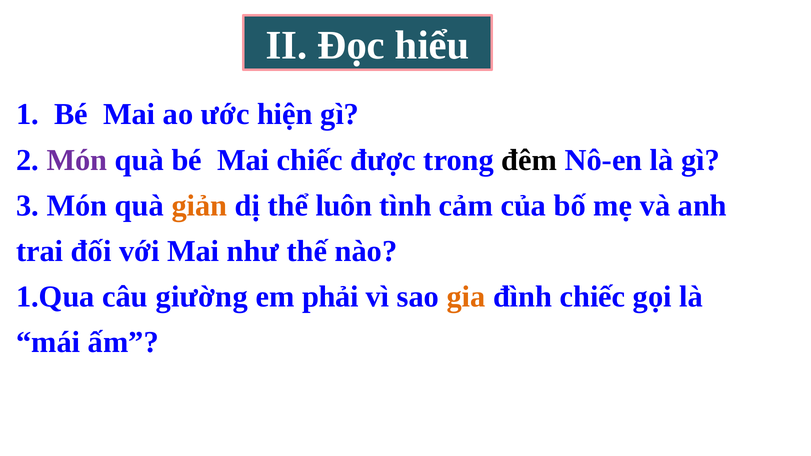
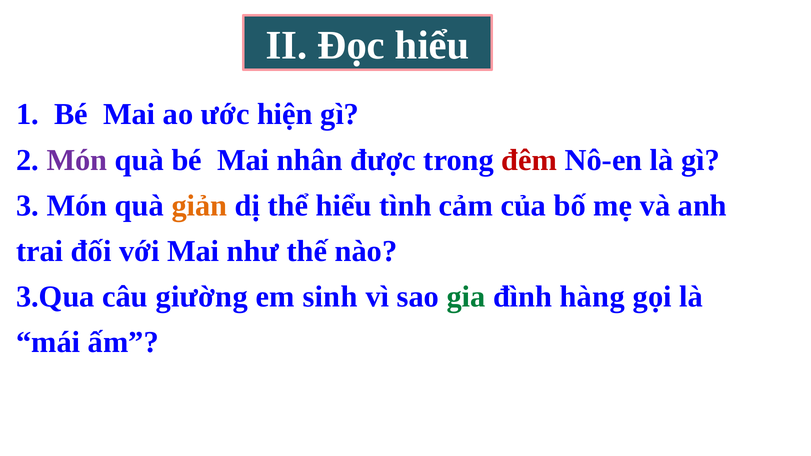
Mai chiếc: chiếc -> nhân
đêm colour: black -> red
thể luôn: luôn -> hiểu
1.Qua: 1.Qua -> 3.Qua
phải: phải -> sinh
gia colour: orange -> green
đình chiếc: chiếc -> hàng
